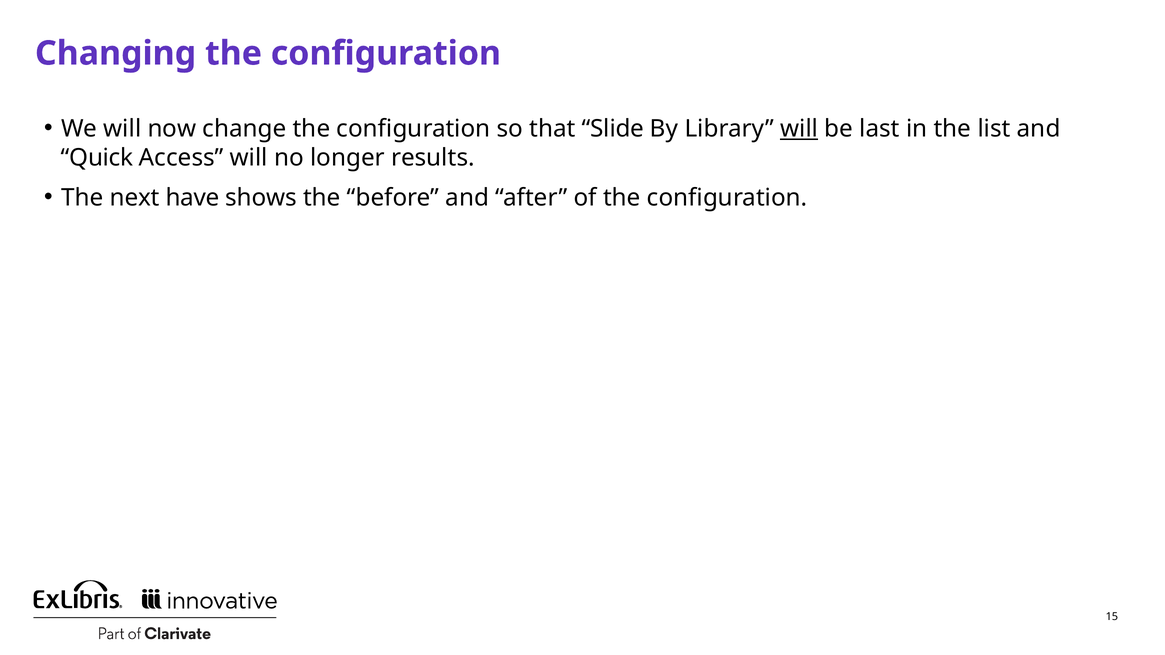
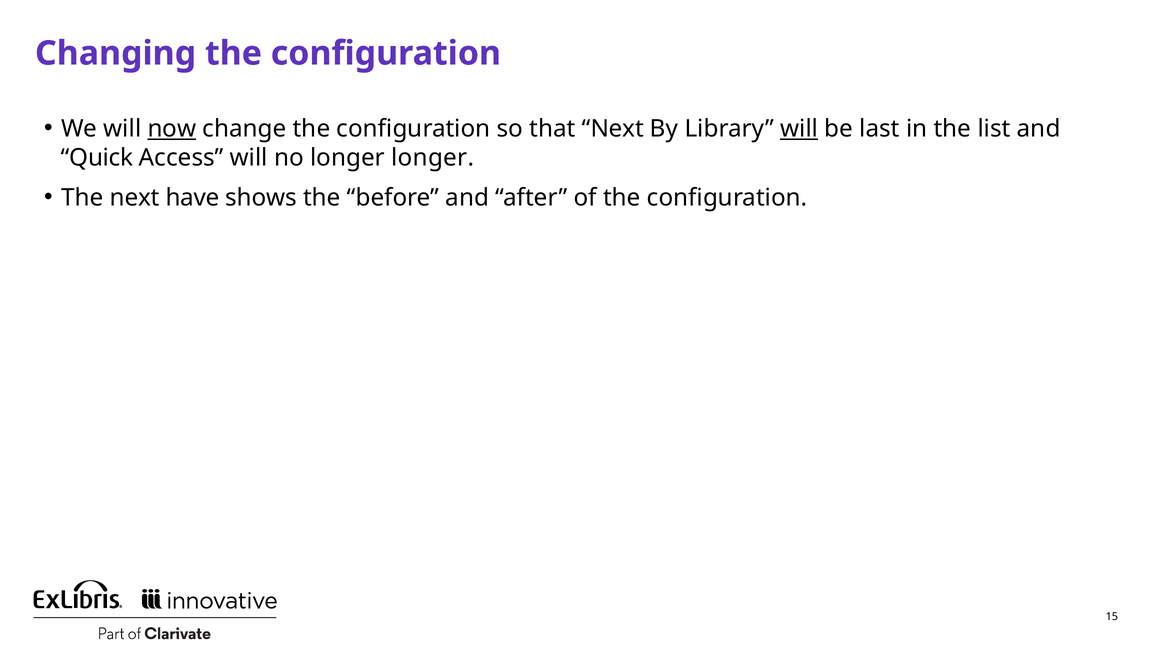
now underline: none -> present
that Slide: Slide -> Next
longer results: results -> longer
